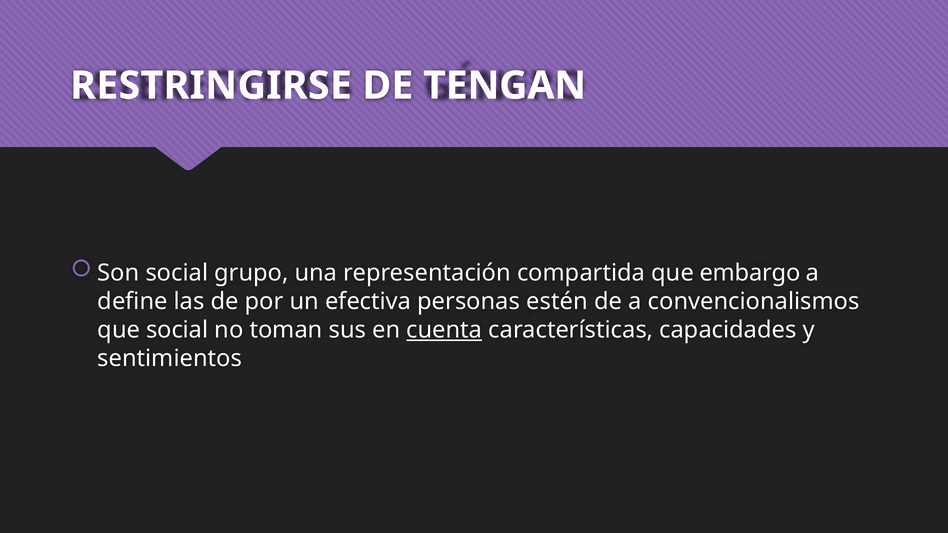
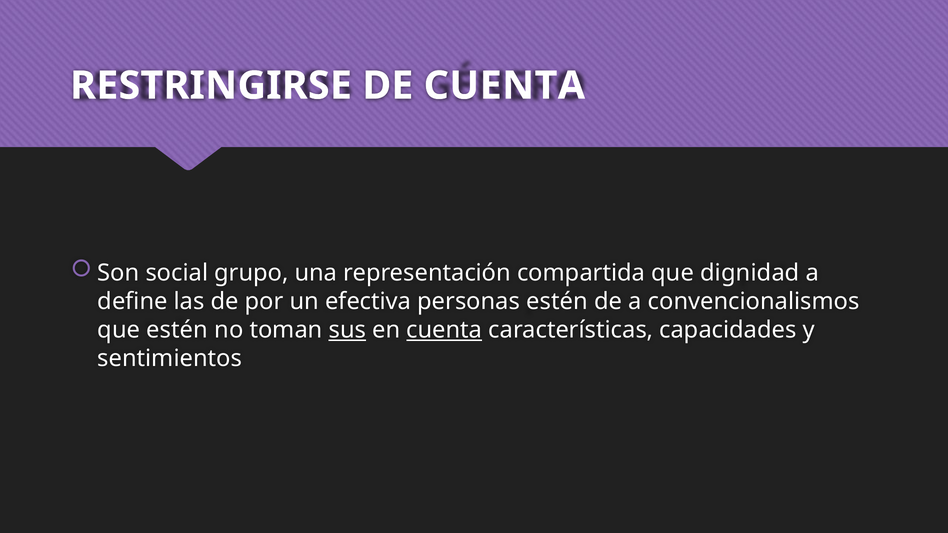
DE TENGAN: TENGAN -> CUENTA
embargo: embargo -> dignidad
que social: social -> estén
sus underline: none -> present
